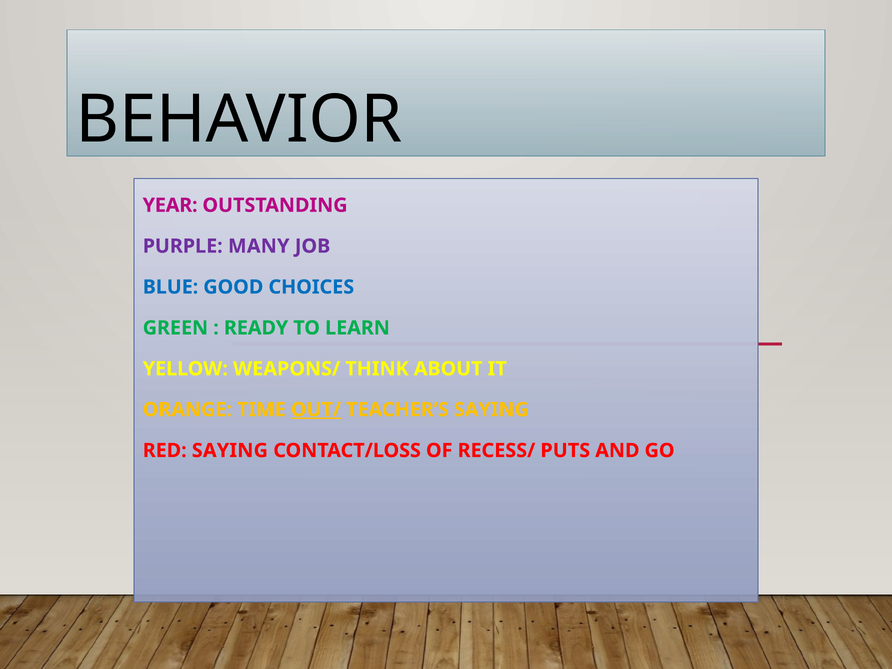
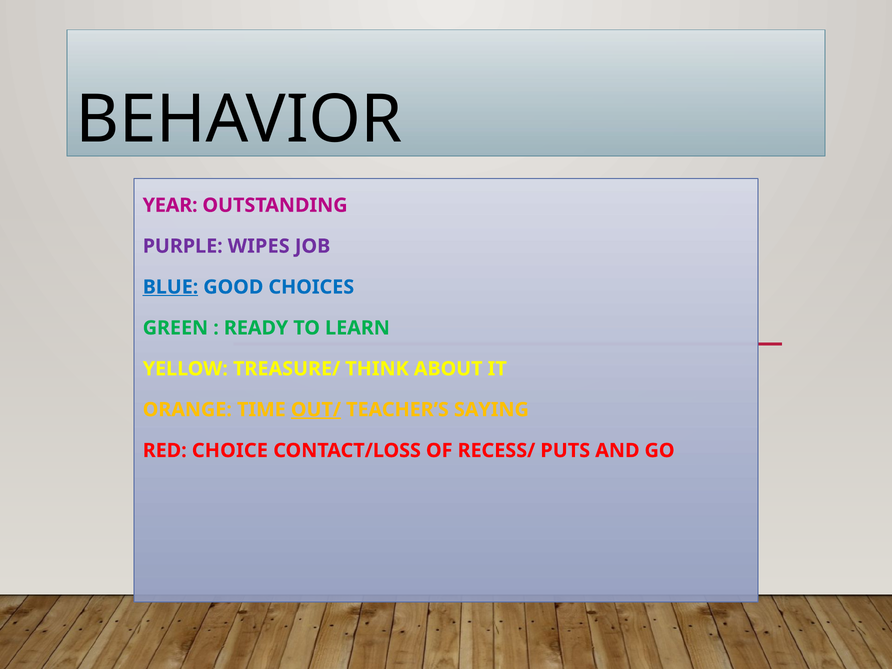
MANY: MANY -> WIPES
BLUE underline: none -> present
WEAPONS/: WEAPONS/ -> TREASURE/
RED SAYING: SAYING -> CHOICE
